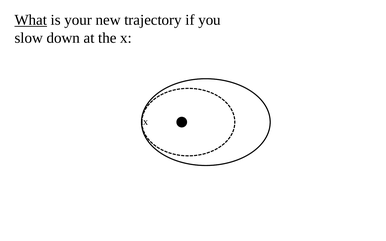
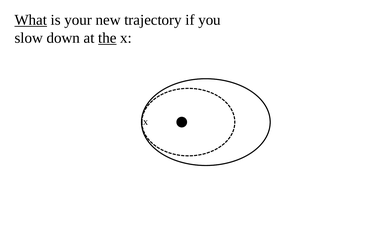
the underline: none -> present
